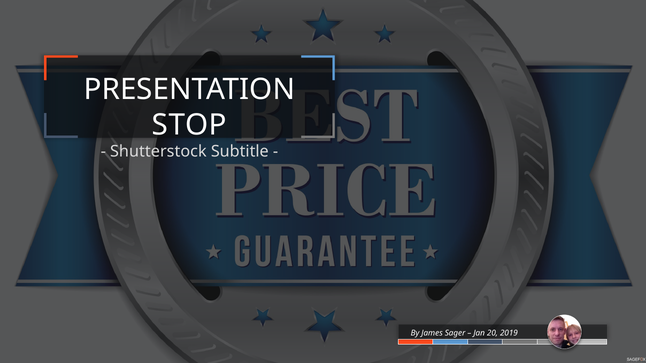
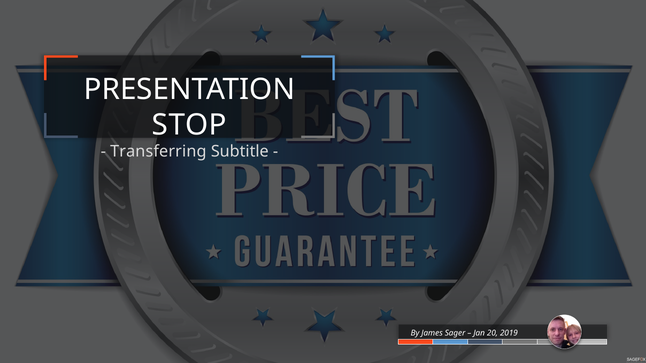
Shutterstock: Shutterstock -> Transferring
